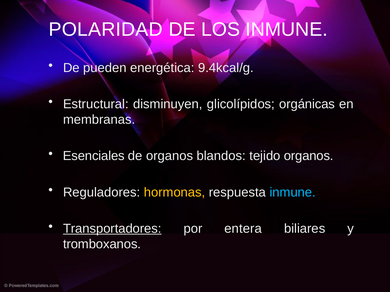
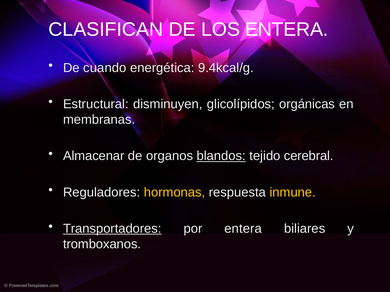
POLARIDAD: POLARIDAD -> CLASIFICAN
LOS INMUNE: INMUNE -> ENTERA
pueden: pueden -> cuando
Esenciales: Esenciales -> Almacenar
blandos underline: none -> present
tejido organos: organos -> cerebral
inmune at (293, 193) colour: light blue -> yellow
